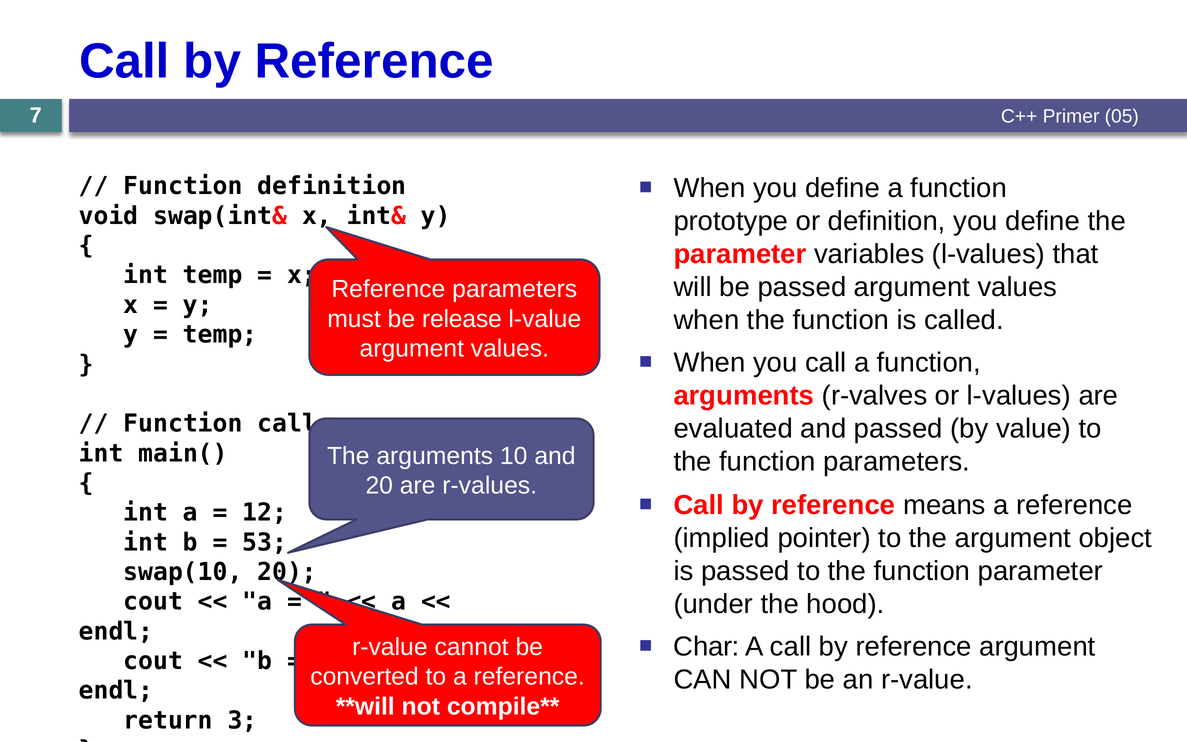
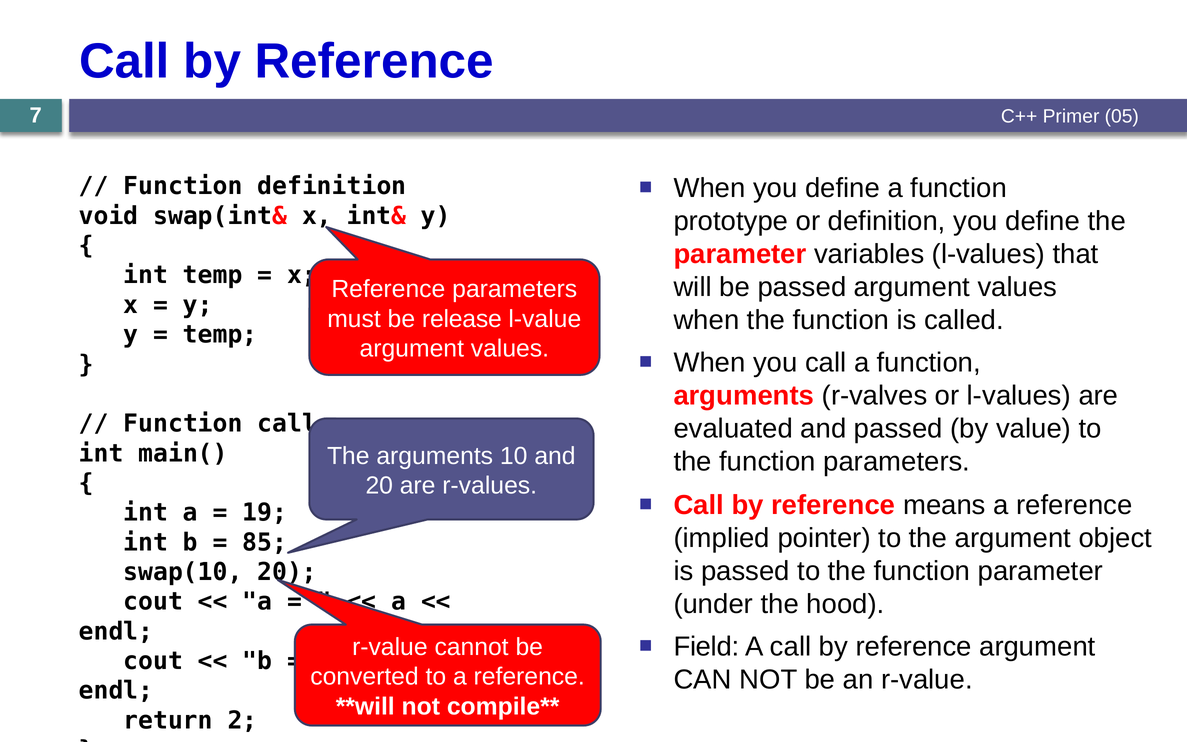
12: 12 -> 19
53: 53 -> 85
Char: Char -> Field
3: 3 -> 2
